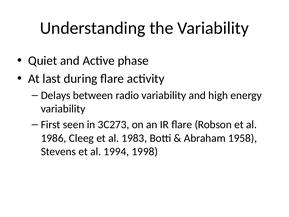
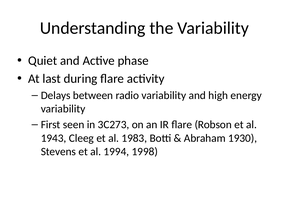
1986: 1986 -> 1943
1958: 1958 -> 1930
